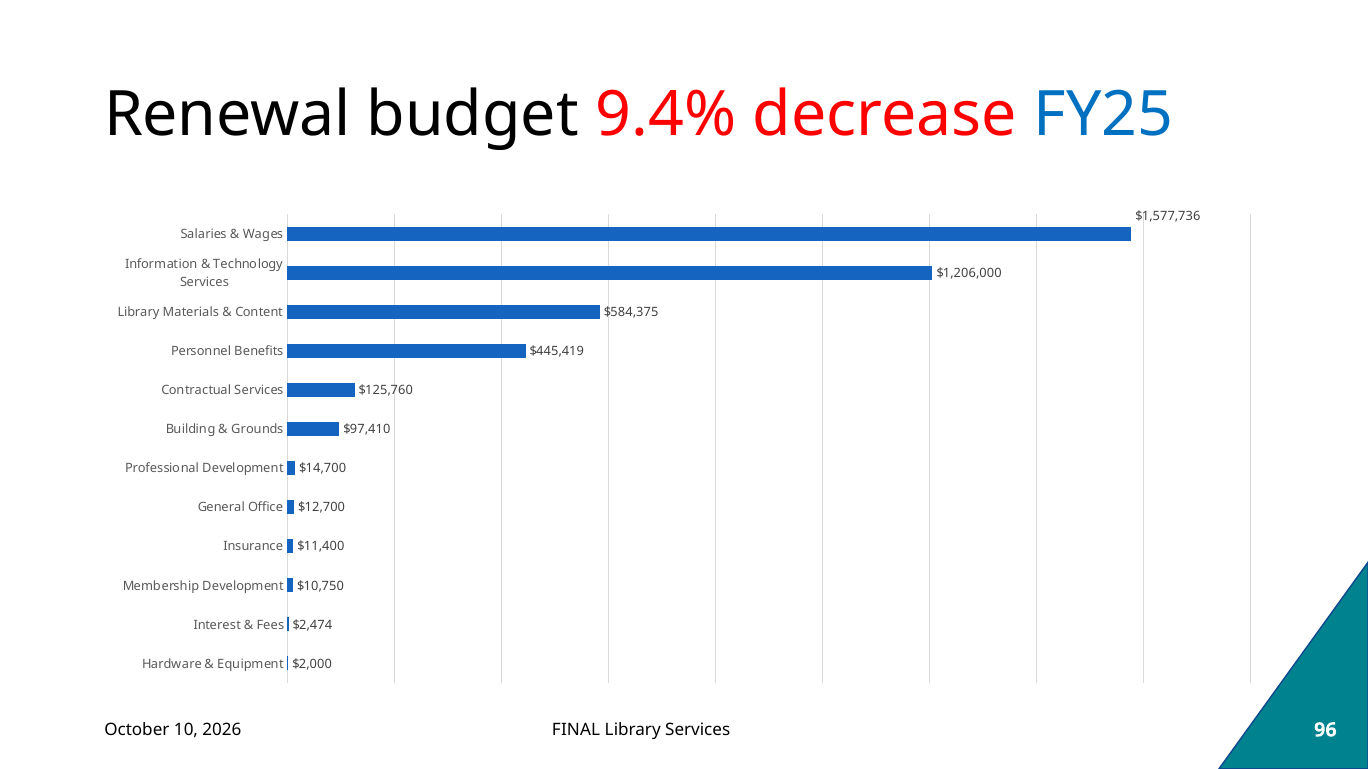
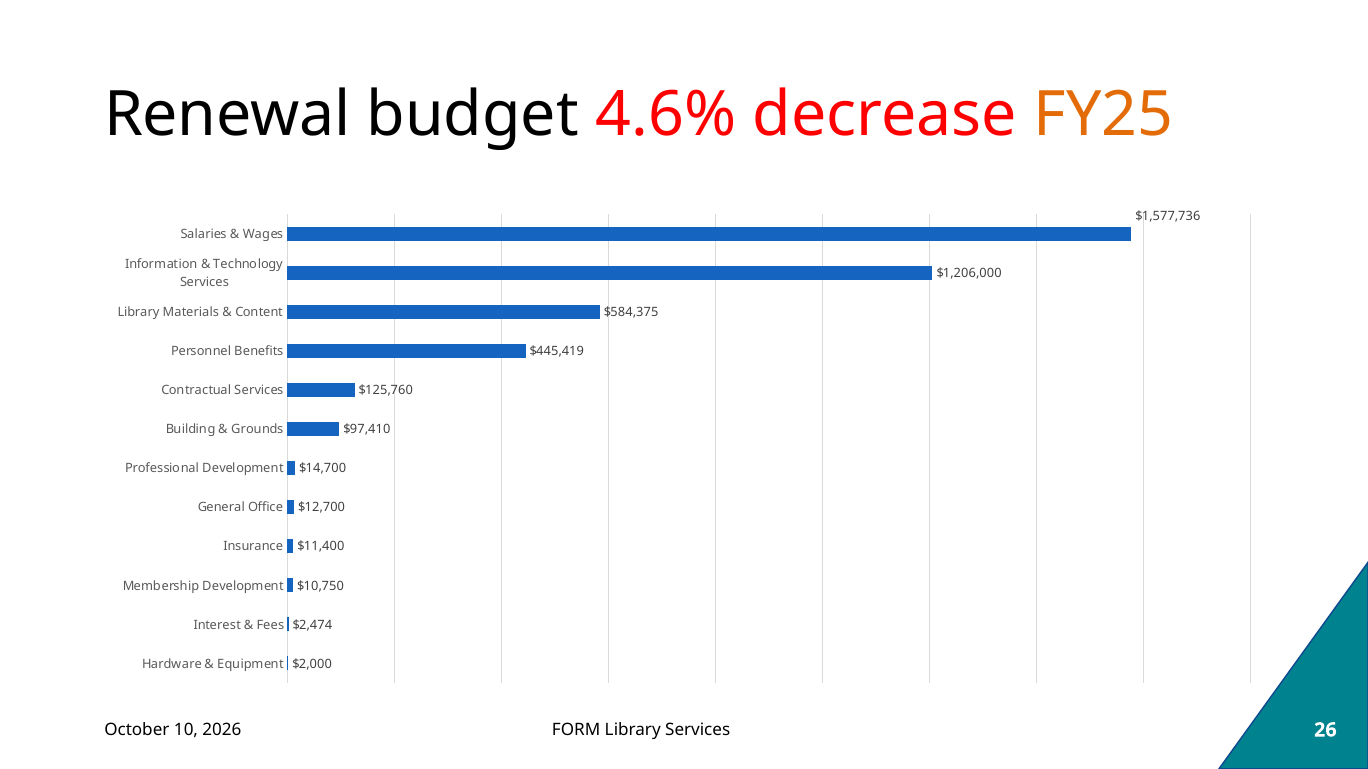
9.4%: 9.4% -> 4.6%
FY25 colour: blue -> orange
FINAL: FINAL -> FORM
96: 96 -> 26
